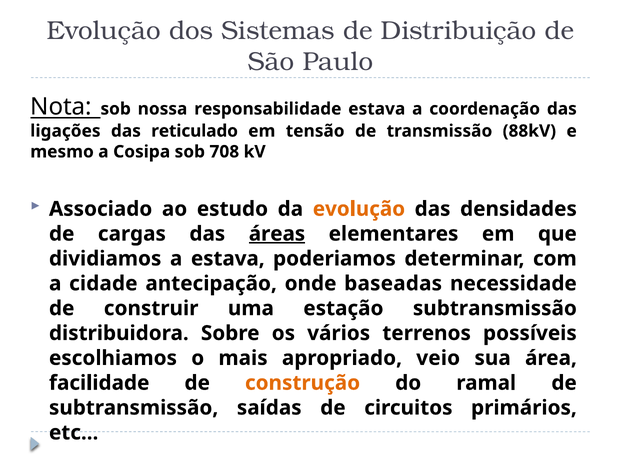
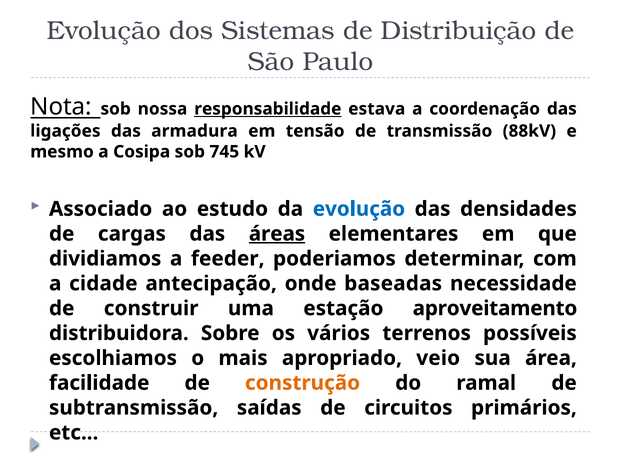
responsabilidade underline: none -> present
reticulado: reticulado -> armadura
708: 708 -> 745
evolução at (359, 209) colour: orange -> blue
a estava: estava -> feeder
estação subtransmissão: subtransmissão -> aproveitamento
